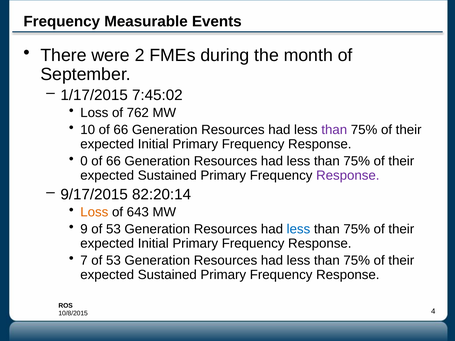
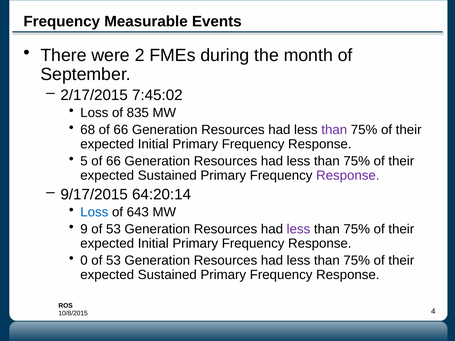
1/17/2015: 1/17/2015 -> 2/17/2015
762: 762 -> 835
10: 10 -> 68
0: 0 -> 5
82:20:14: 82:20:14 -> 64:20:14
Loss at (94, 212) colour: orange -> blue
less at (298, 229) colour: blue -> purple
7: 7 -> 0
